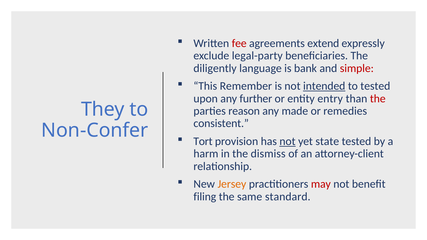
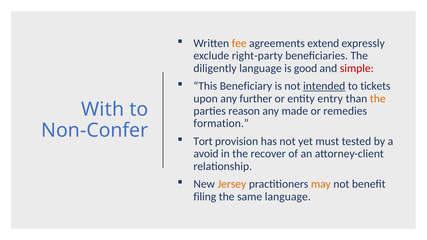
fee colour: red -> orange
legal-party: legal-party -> right-party
bank: bank -> good
Remember: Remember -> Beneficiary
to tested: tested -> tickets
the at (378, 99) colour: red -> orange
They: They -> With
consistent: consistent -> formation
not at (288, 141) underline: present -> none
state: state -> must
harm: harm -> avoid
dismiss: dismiss -> recover
may colour: red -> orange
same standard: standard -> language
